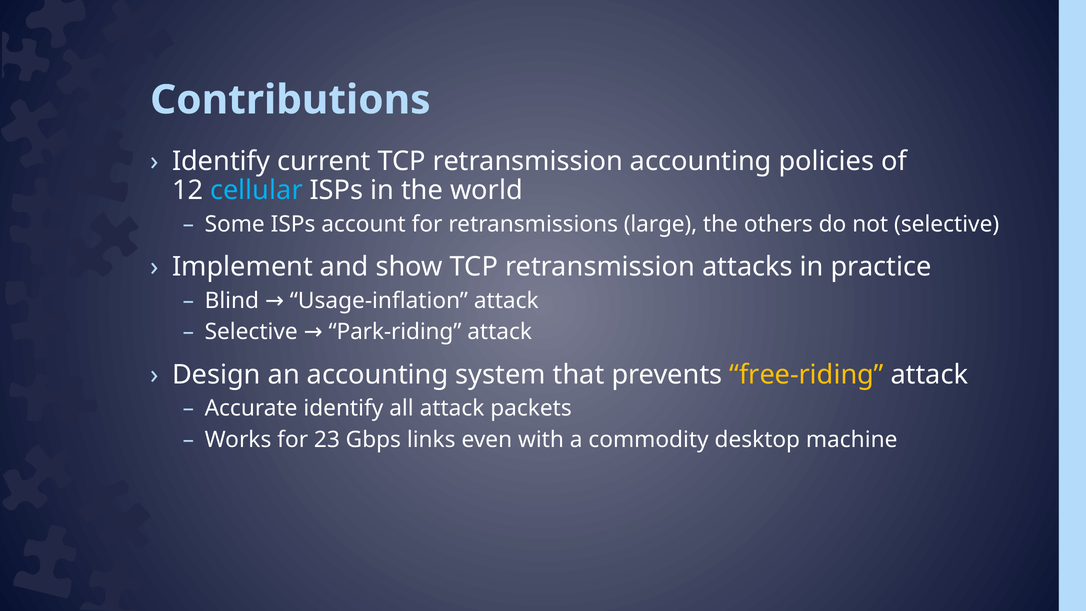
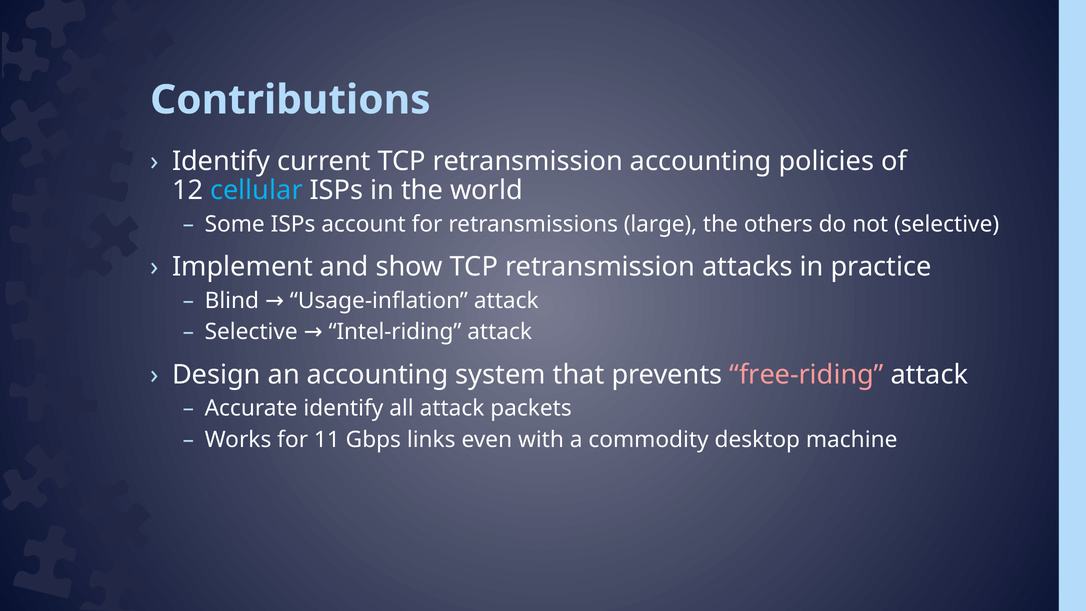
Park-riding: Park-riding -> Intel-riding
free-riding colour: yellow -> pink
23: 23 -> 11
